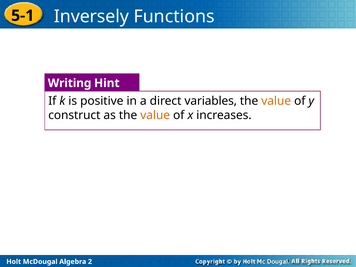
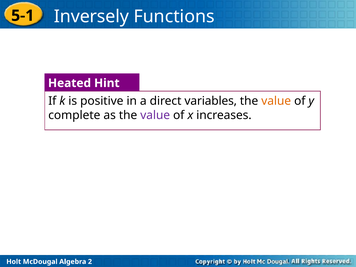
Writing: Writing -> Heated
construct: construct -> complete
value at (155, 115) colour: orange -> purple
